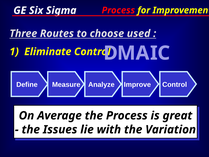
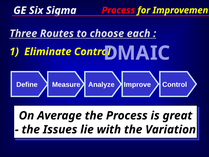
used: used -> each
